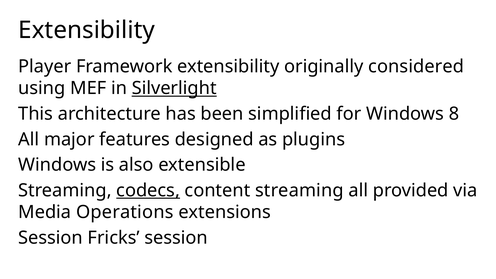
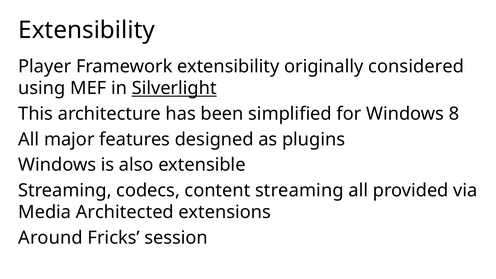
codecs underline: present -> none
Operations: Operations -> Architected
Session at (51, 238): Session -> Around
